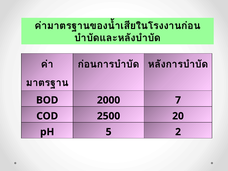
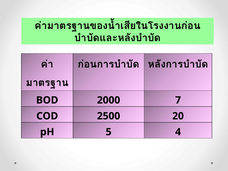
2: 2 -> 4
